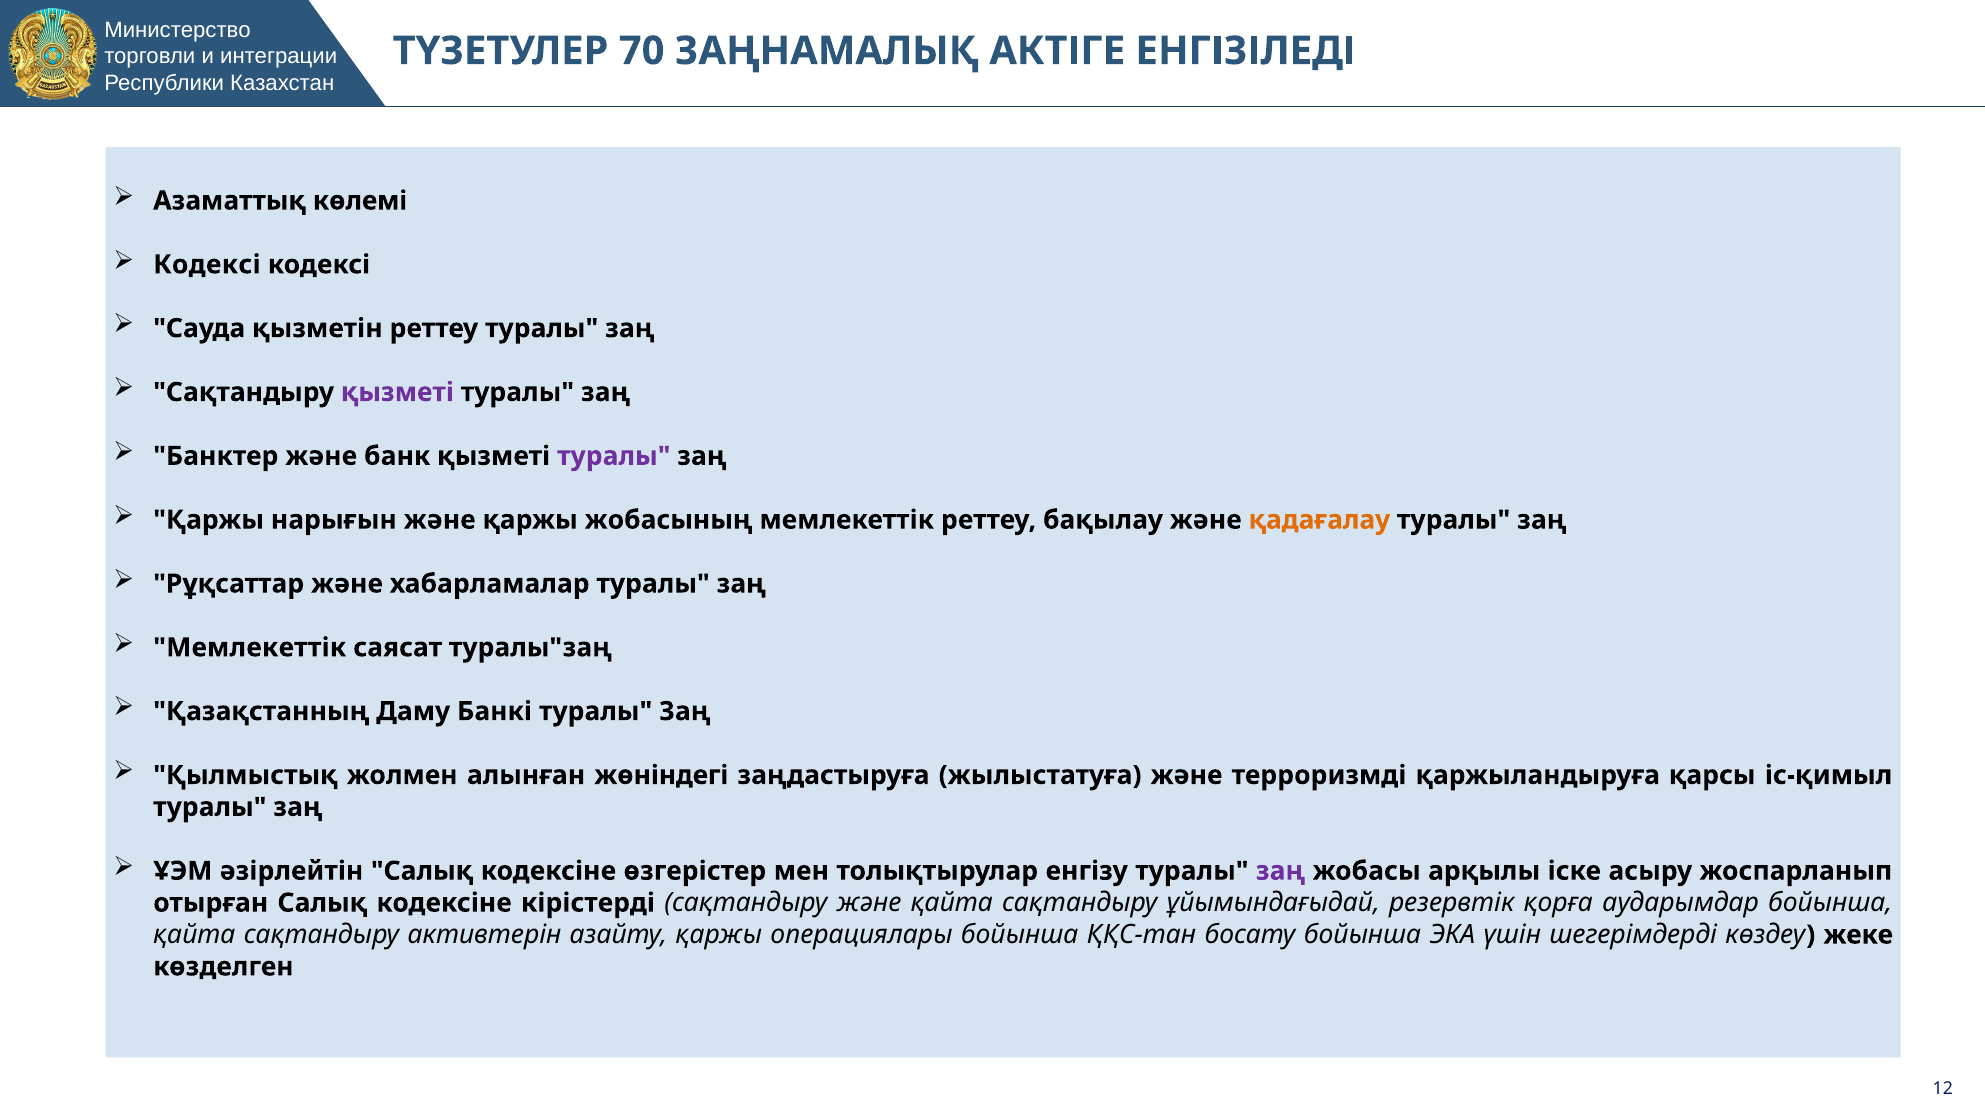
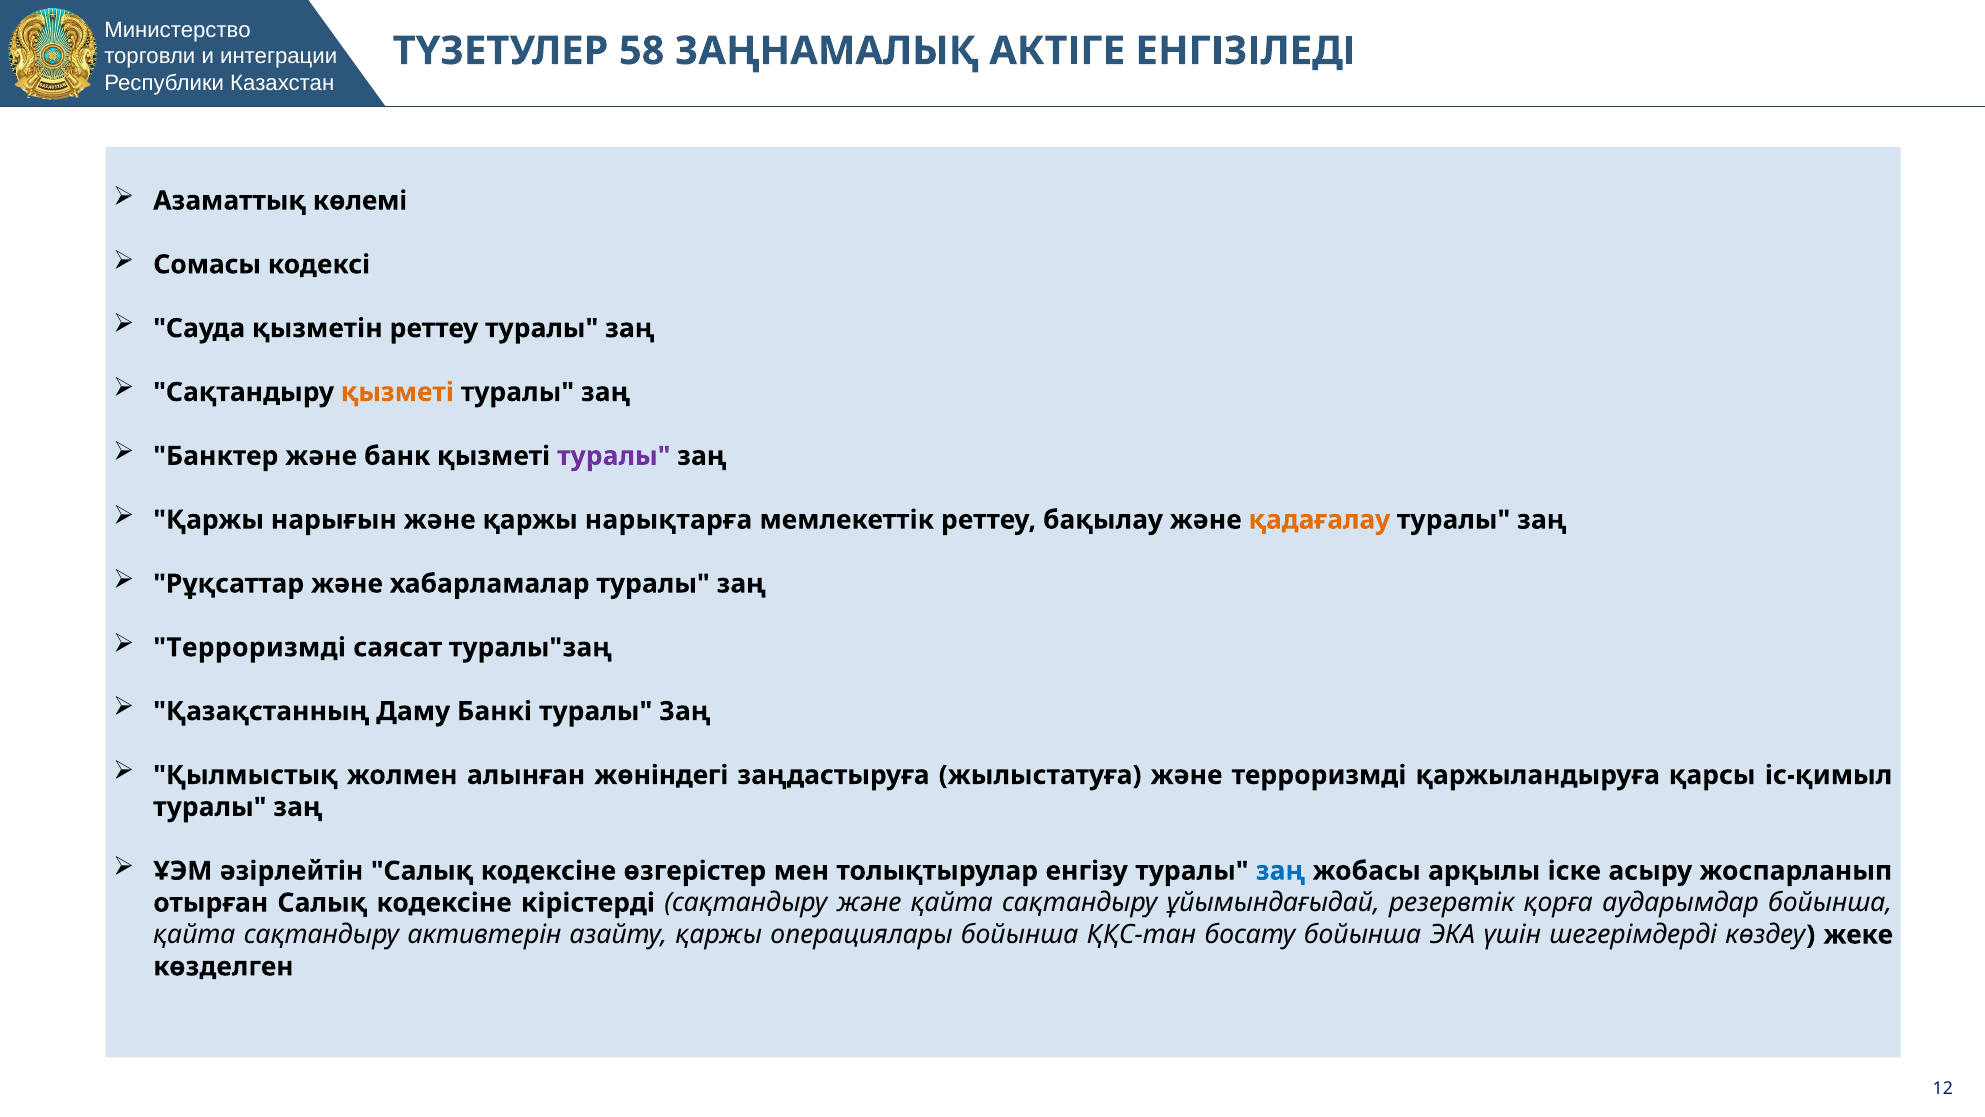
70: 70 -> 58
Кодексі at (207, 264): Кодексі -> Сомасы
қызметі at (397, 392) colour: purple -> orange
жобасының: жобасының -> нарықтарға
Мемлекеттік at (250, 647): Мемлекеттік -> Терроризмді
заң at (1281, 871) colour: purple -> blue
